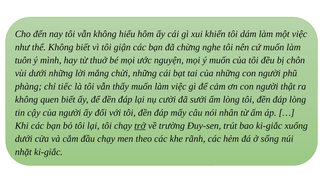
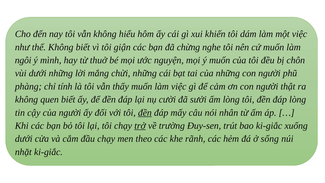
tuôn: tuôn -> ngôi
tiếc: tiếc -> tính
đền at (145, 113) underline: none -> present
